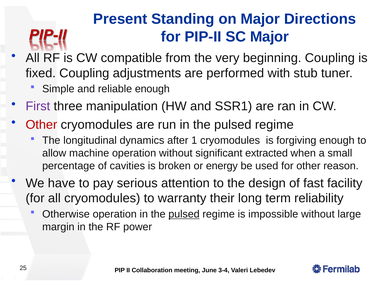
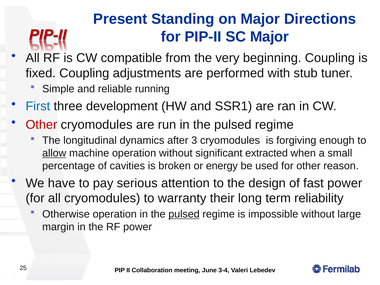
reliable enough: enough -> running
First colour: purple -> blue
manipulation: manipulation -> development
1: 1 -> 3
allow underline: none -> present
fast facility: facility -> power
